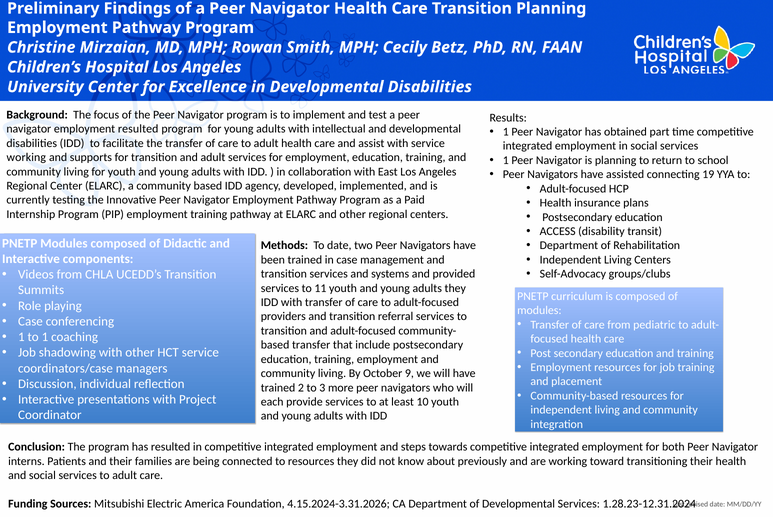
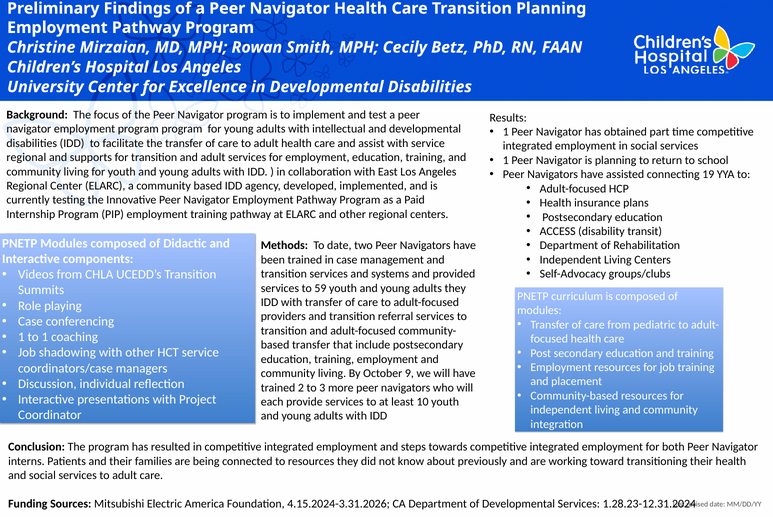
employment resulted: resulted -> program
working at (26, 157): working -> regional
11: 11 -> 59
